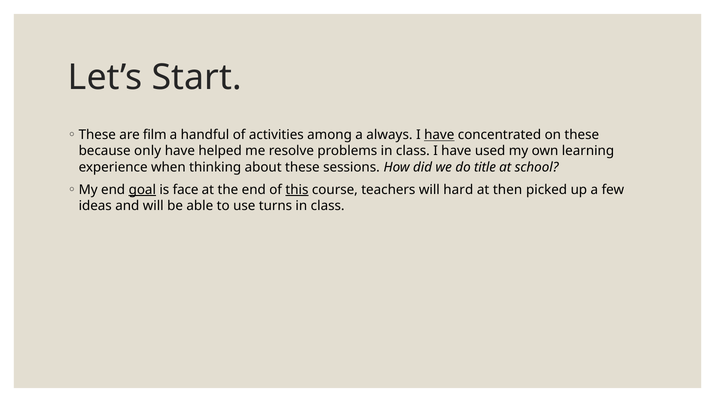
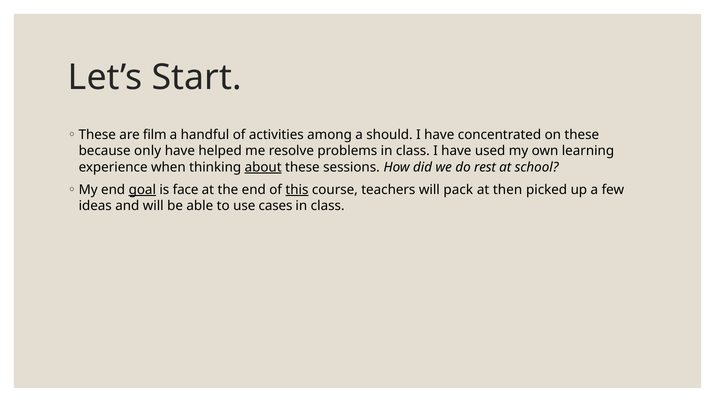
always: always -> should
have at (439, 135) underline: present -> none
about underline: none -> present
title: title -> rest
hard: hard -> pack
turns: turns -> cases
